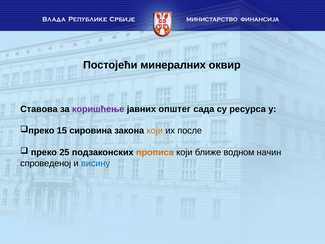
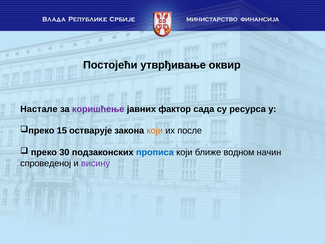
минералних: минералних -> утврђивање
Ставова: Ставова -> Настале
општег: општег -> фактор
сировина: сировина -> остварује
25: 25 -> 30
прописа colour: orange -> blue
висину colour: blue -> purple
